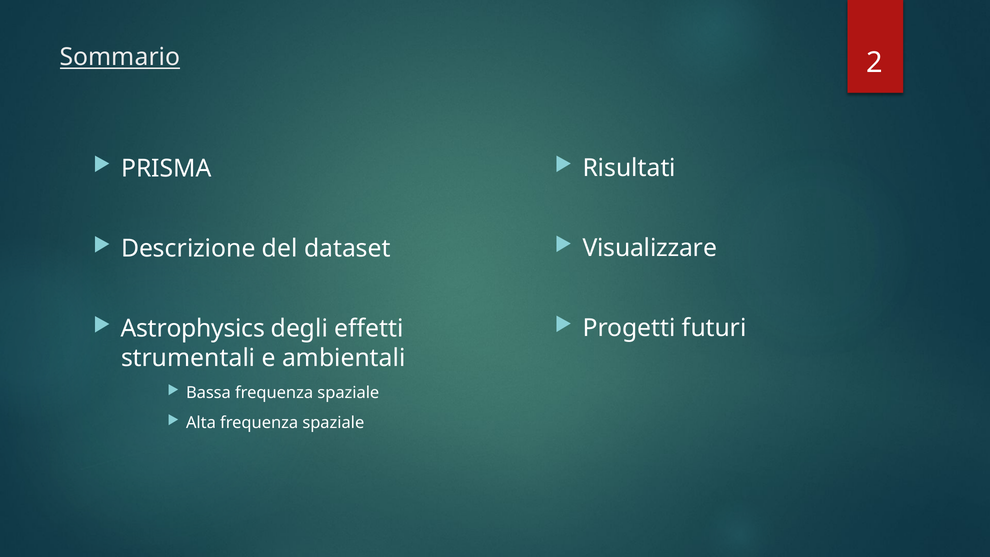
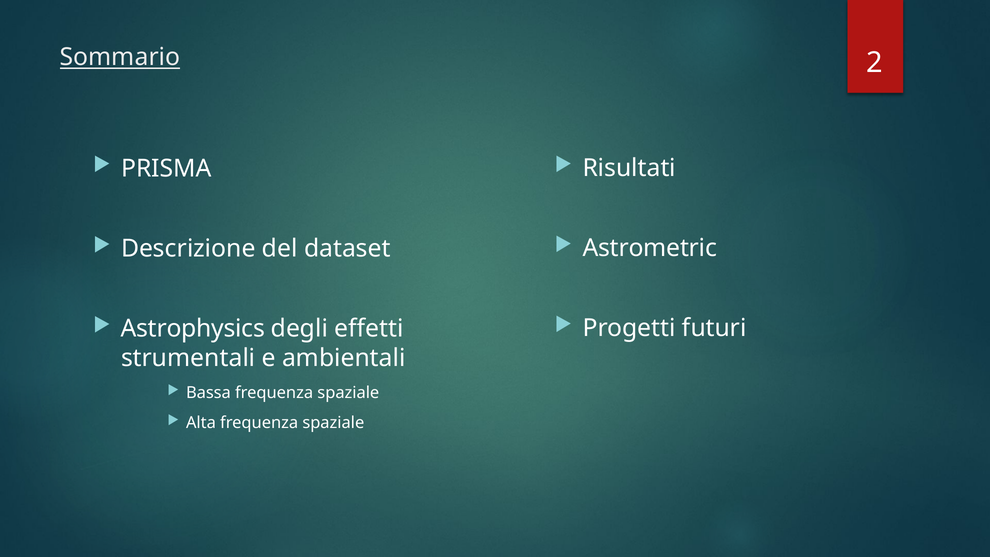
Visualizzare: Visualizzare -> Astrometric
